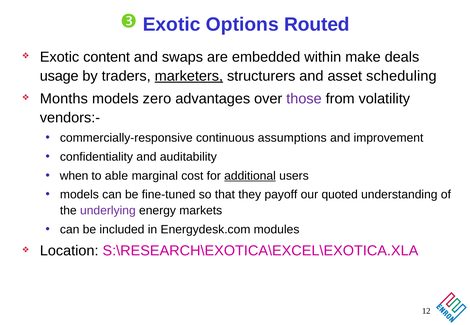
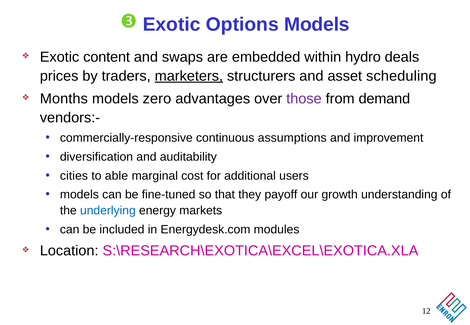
Options Routed: Routed -> Models
make: make -> hydro
usage: usage -> prices
volatility: volatility -> demand
confidentiality: confidentiality -> diversification
when: when -> cities
additional underline: present -> none
quoted: quoted -> growth
underlying colour: purple -> blue
